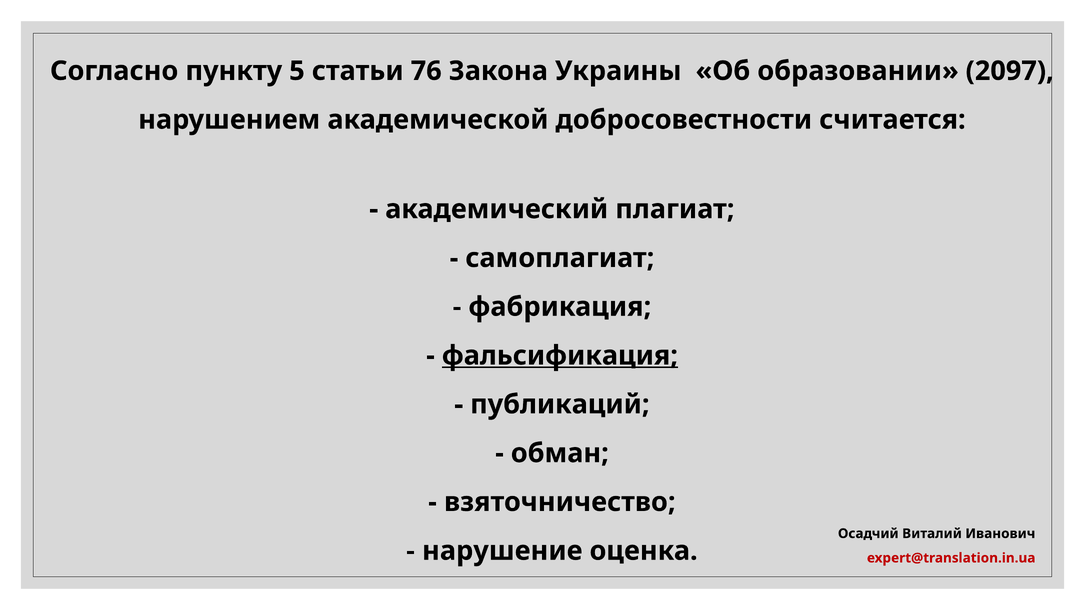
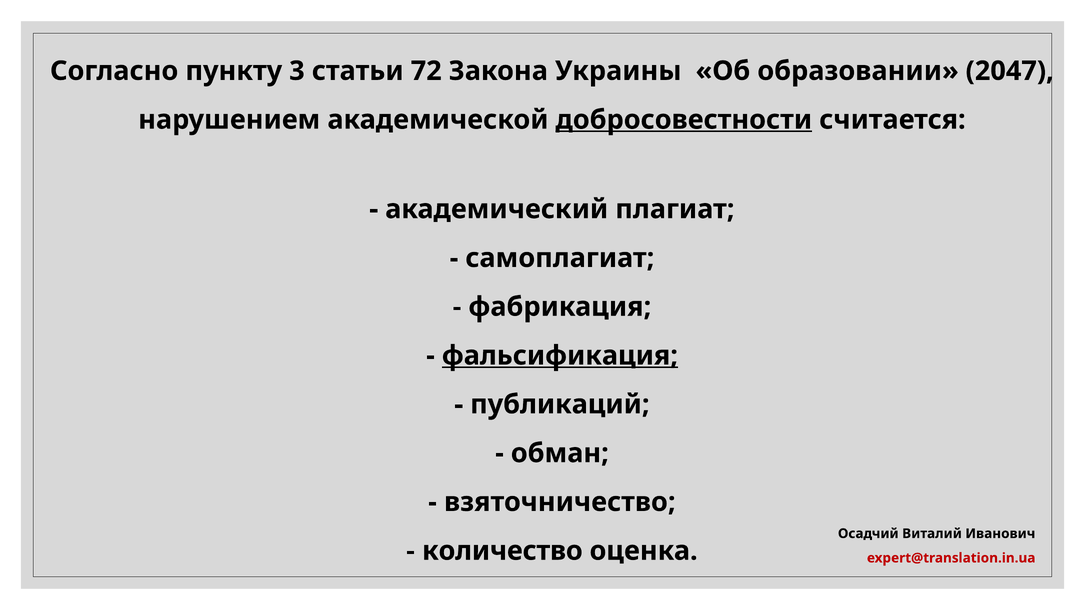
5: 5 -> 3
76: 76 -> 72
2097: 2097 -> 2047
добросовестности underline: none -> present
нарушение: нарушение -> количество
